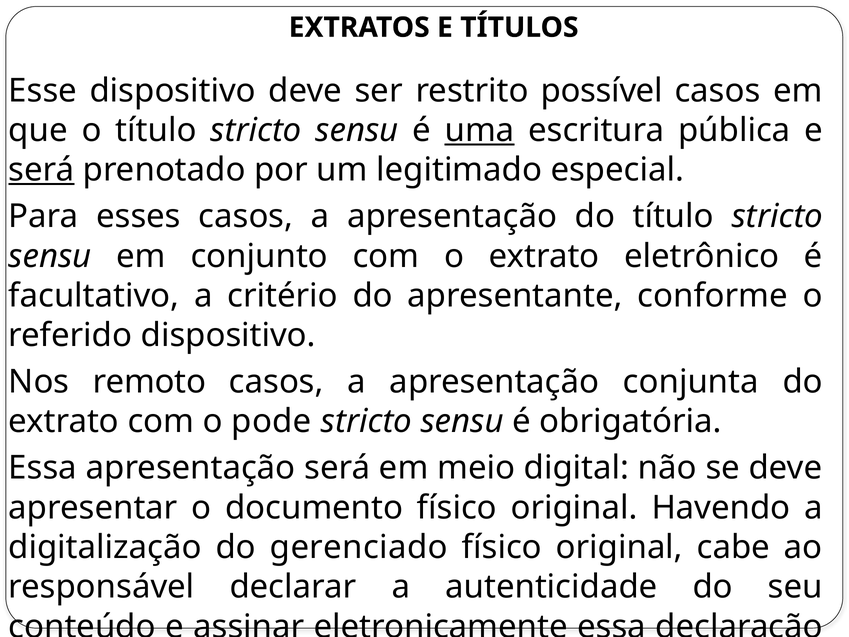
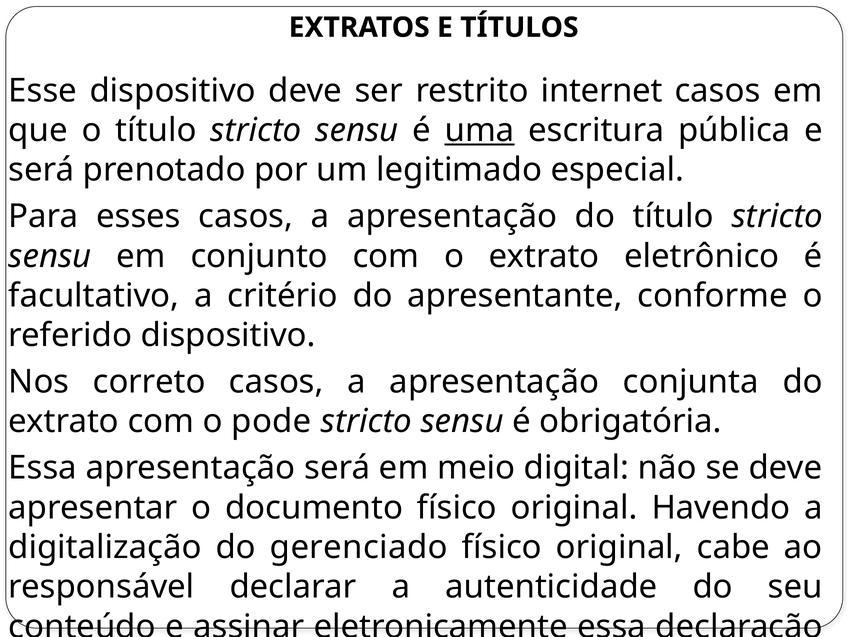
possível: possível -> internet
será at (41, 170) underline: present -> none
remoto: remoto -> correto
